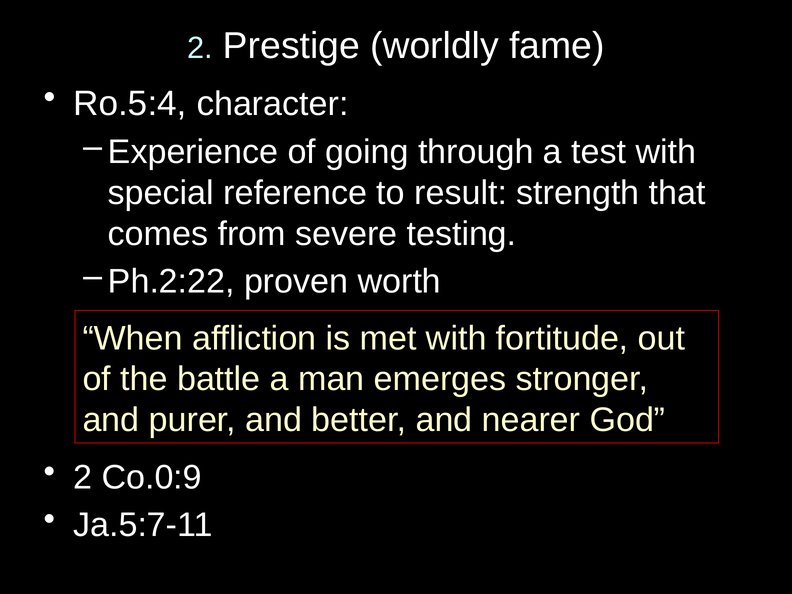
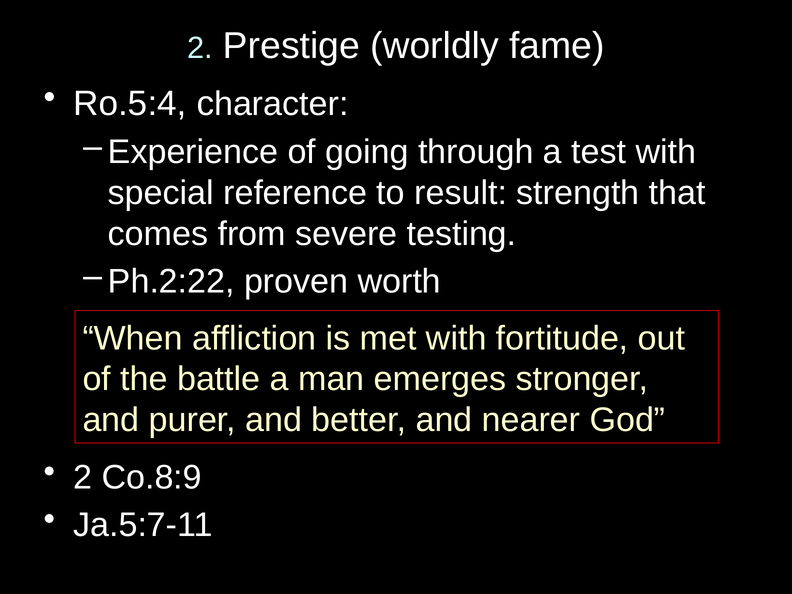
Co.0:9: Co.0:9 -> Co.8:9
